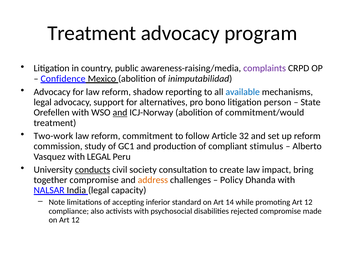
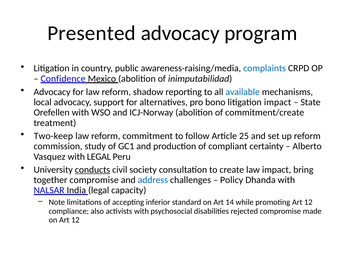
Treatment at (92, 33): Treatment -> Presented
complaints colour: purple -> blue
legal at (43, 103): legal -> local
litigation person: person -> impact
and at (120, 113) underline: present -> none
commitment/would: commitment/would -> commitment/create
Two-work: Two-work -> Two-keep
32: 32 -> 25
stimulus: stimulus -> certainty
address colour: orange -> blue
